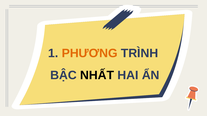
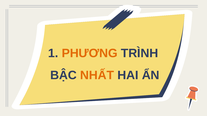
NHẤT colour: black -> orange
